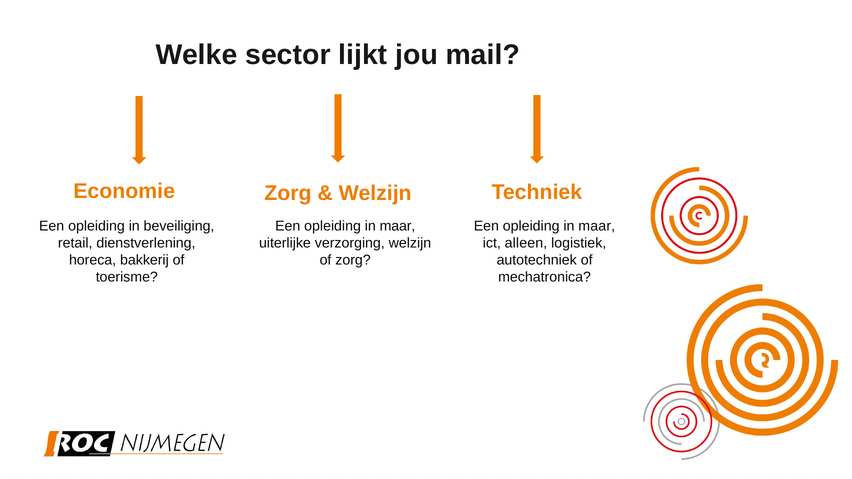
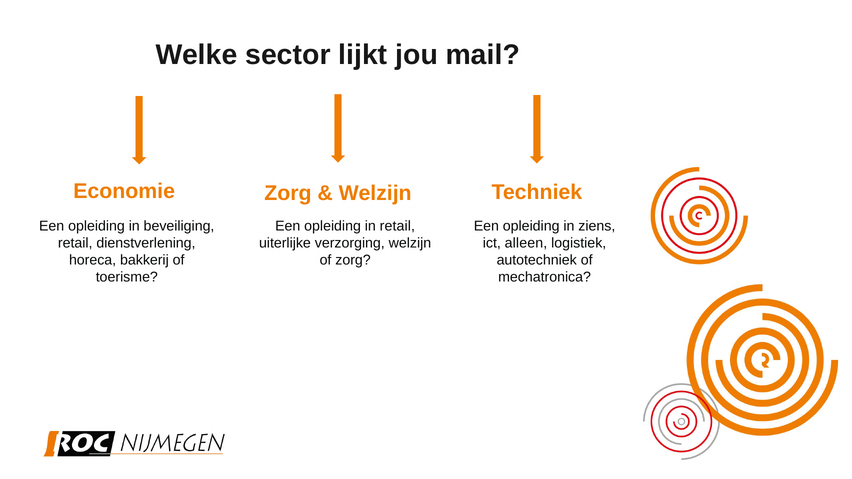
maar at (597, 226): maar -> ziens
maar at (397, 226): maar -> retail
